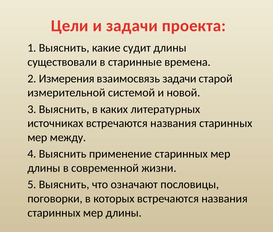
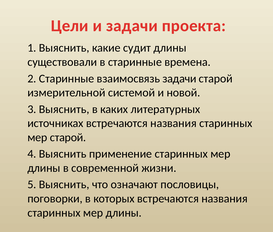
2 Измерения: Измерения -> Старинные
мер между: между -> старой
